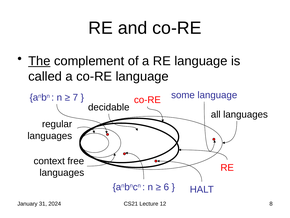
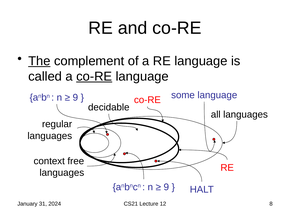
co-RE at (94, 76) underline: none -> present
7 at (75, 97): 7 -> 9
6 at (166, 187): 6 -> 9
